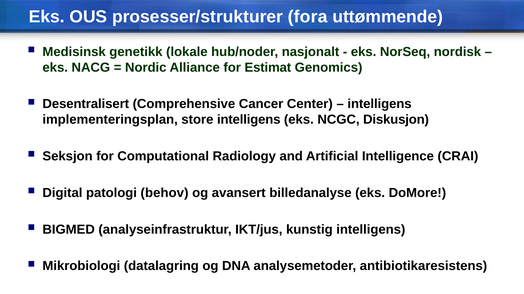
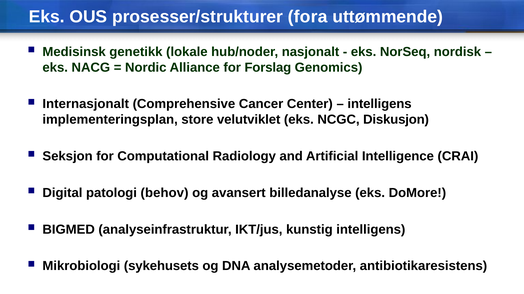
Estimat: Estimat -> Forslag
Desentralisert: Desentralisert -> Internasjonalt
store intelligens: intelligens -> velutviklet
datalagring: datalagring -> sykehusets
